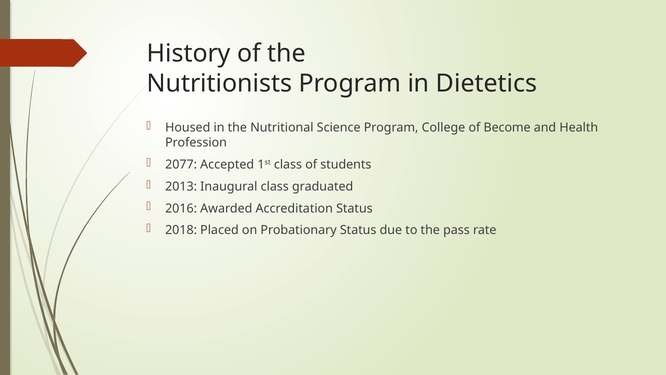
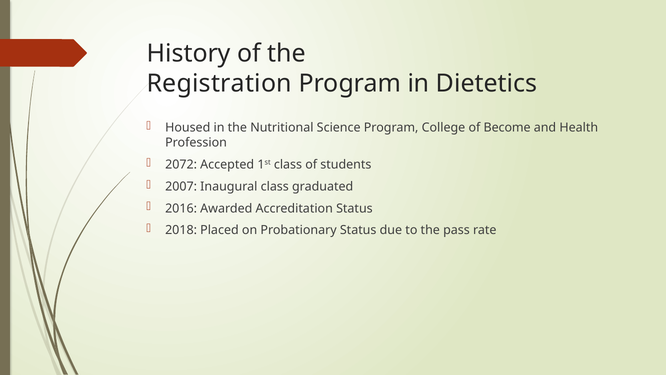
Nutritionists: Nutritionists -> Registration
2077: 2077 -> 2072
2013: 2013 -> 2007
